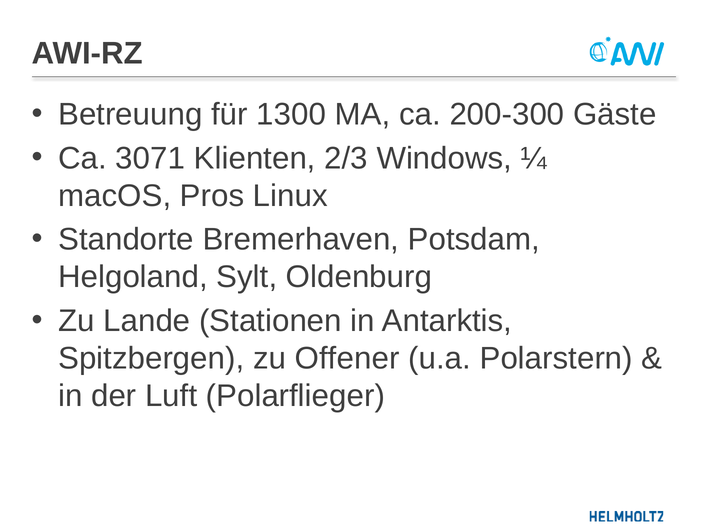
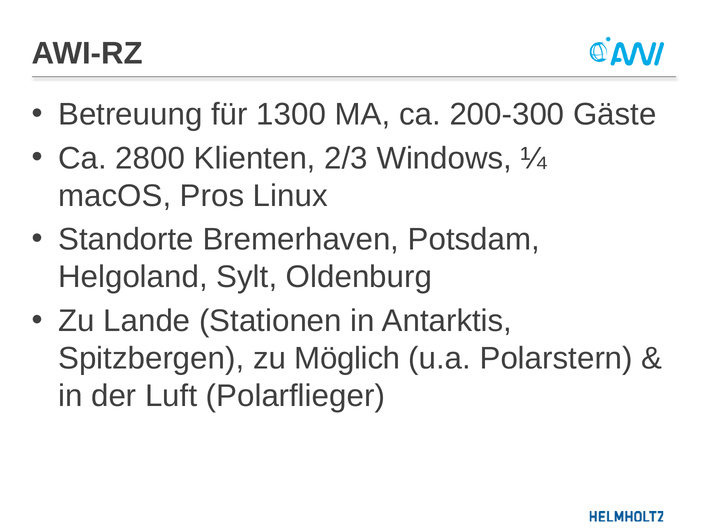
3071: 3071 -> 2800
Offener: Offener -> Möglich
